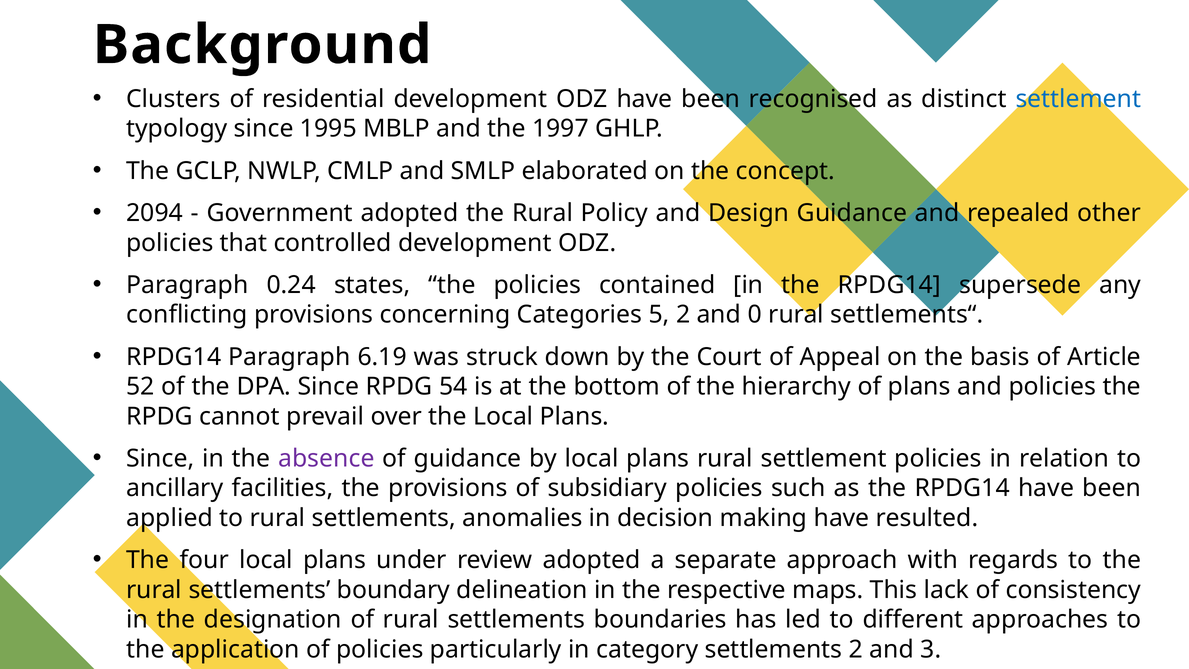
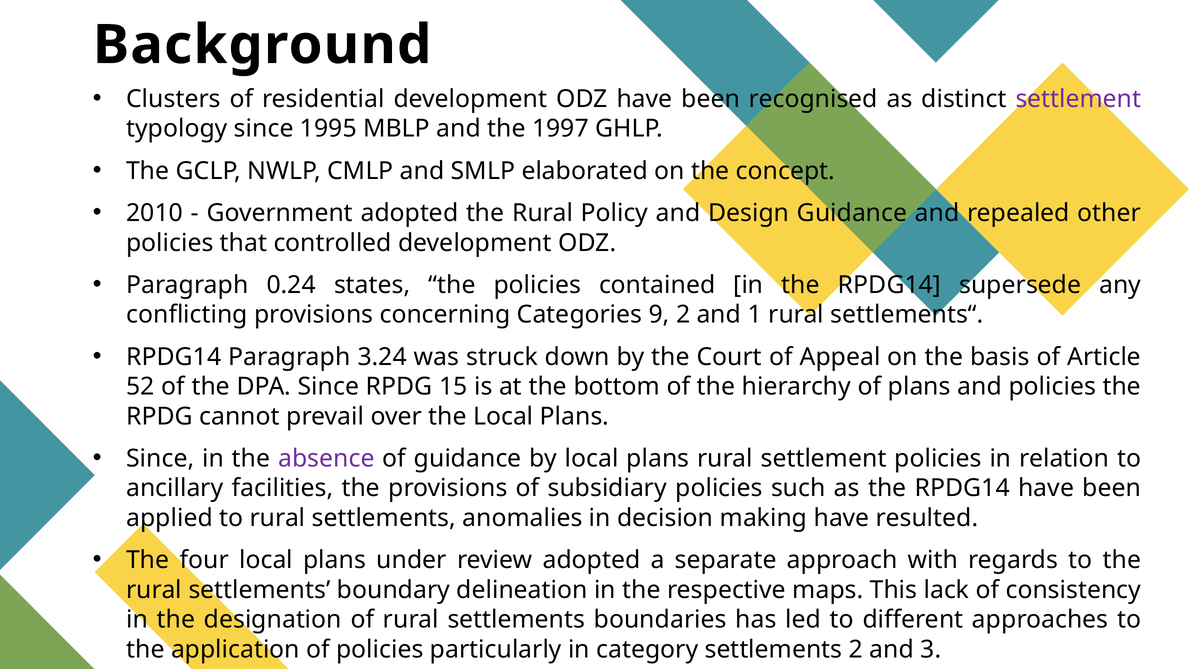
settlement at (1078, 99) colour: blue -> purple
2094: 2094 -> 2010
5: 5 -> 9
0: 0 -> 1
6.19: 6.19 -> 3.24
54: 54 -> 15
